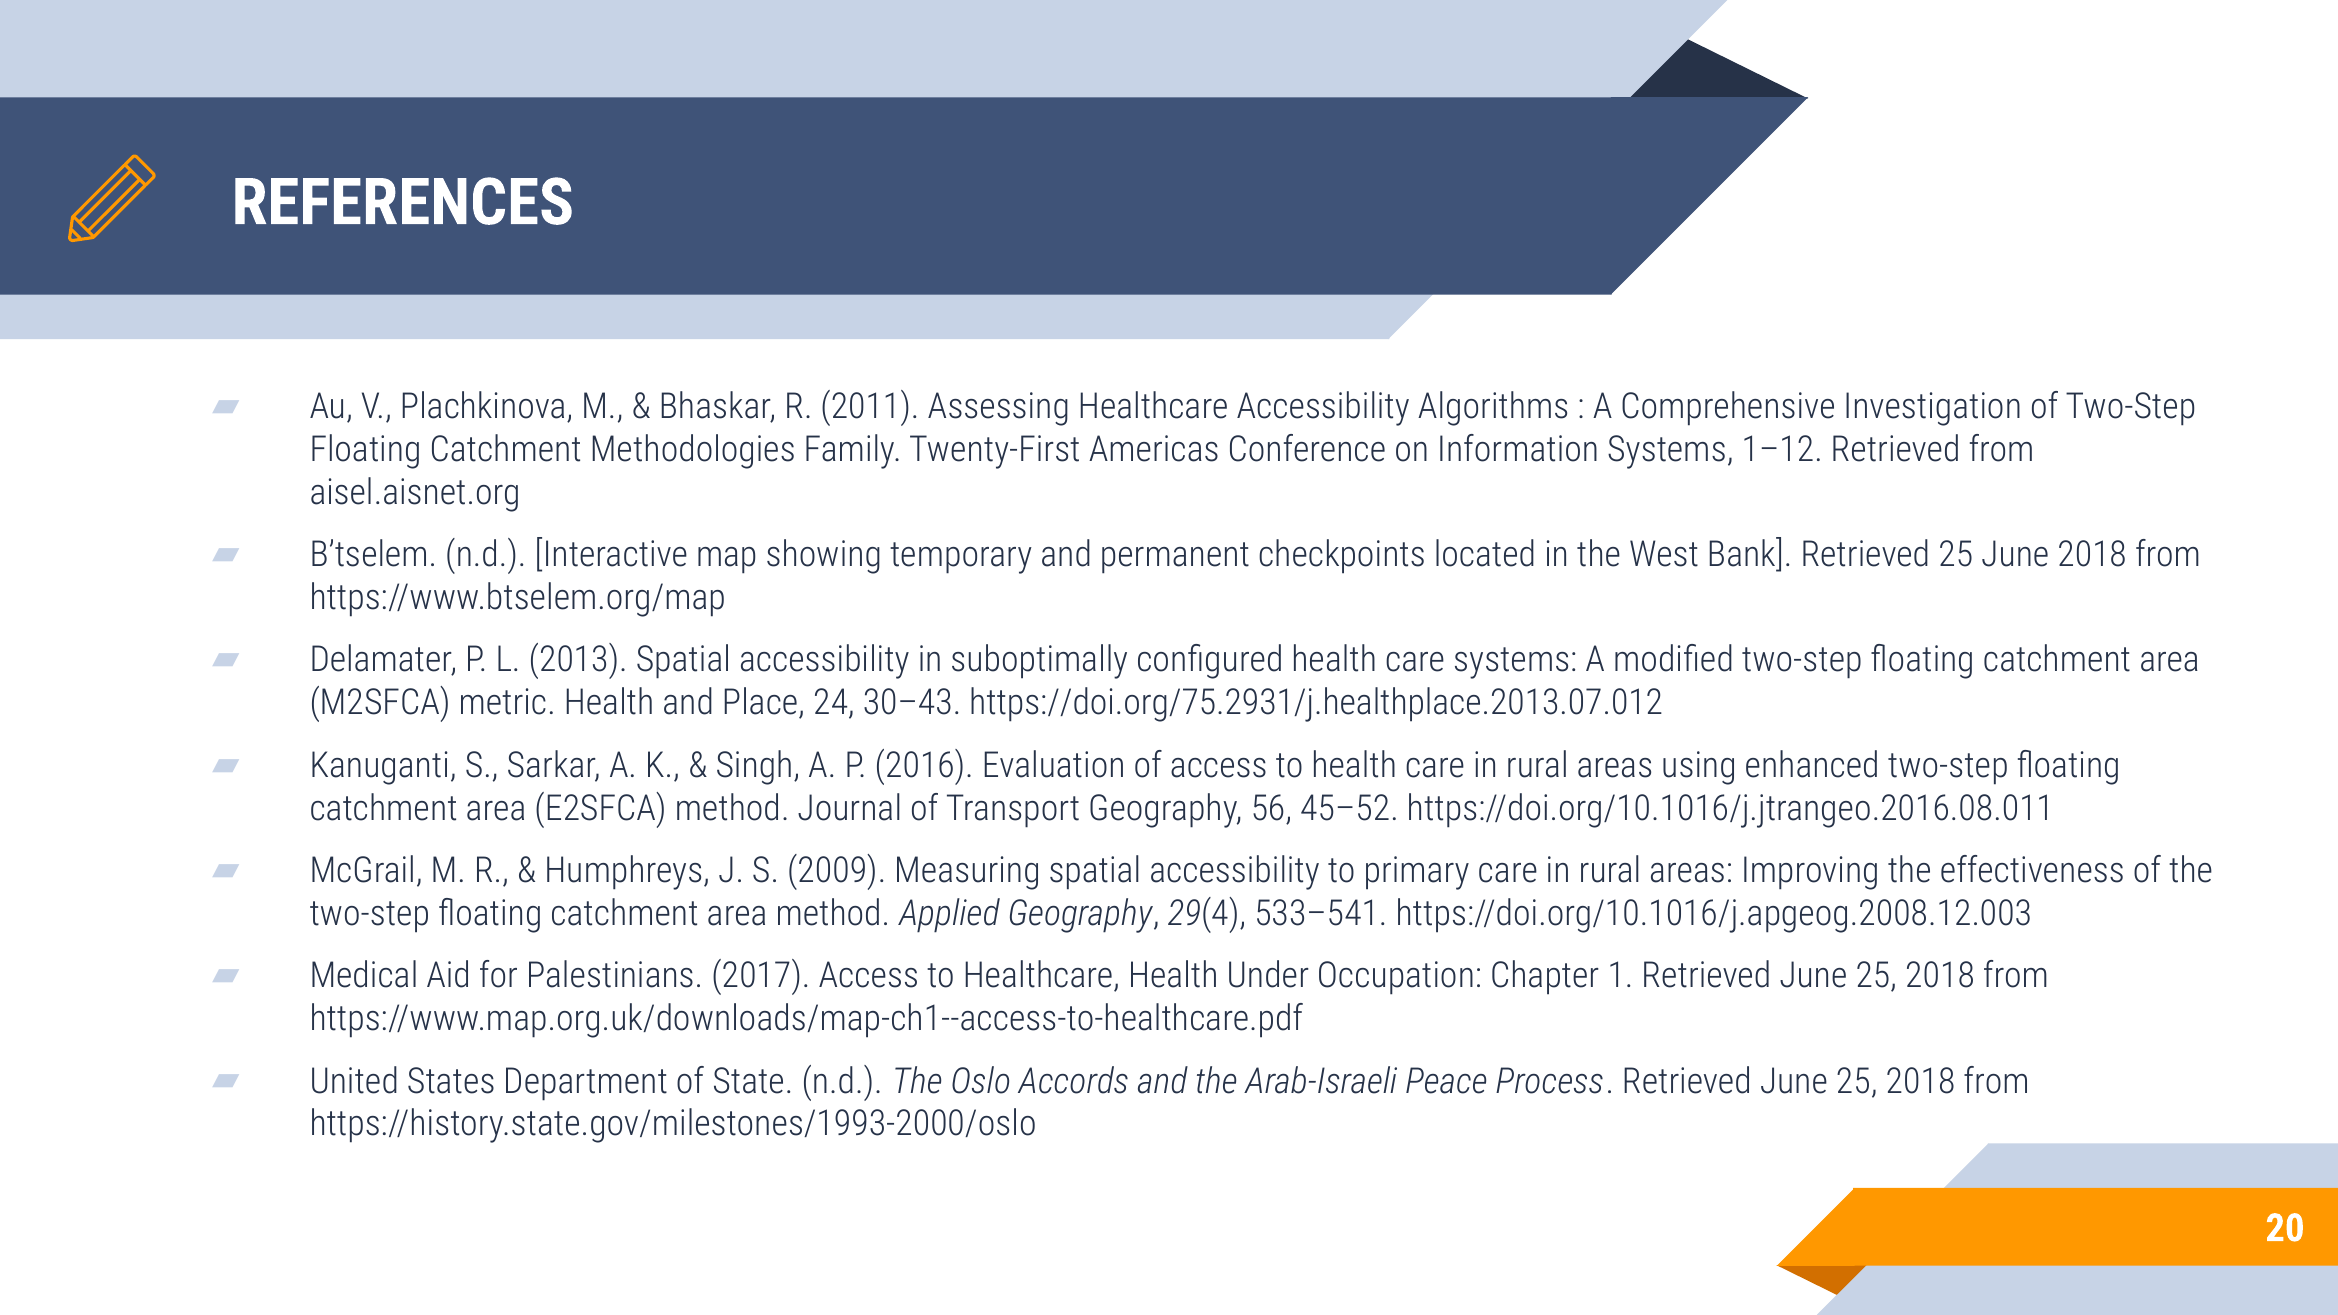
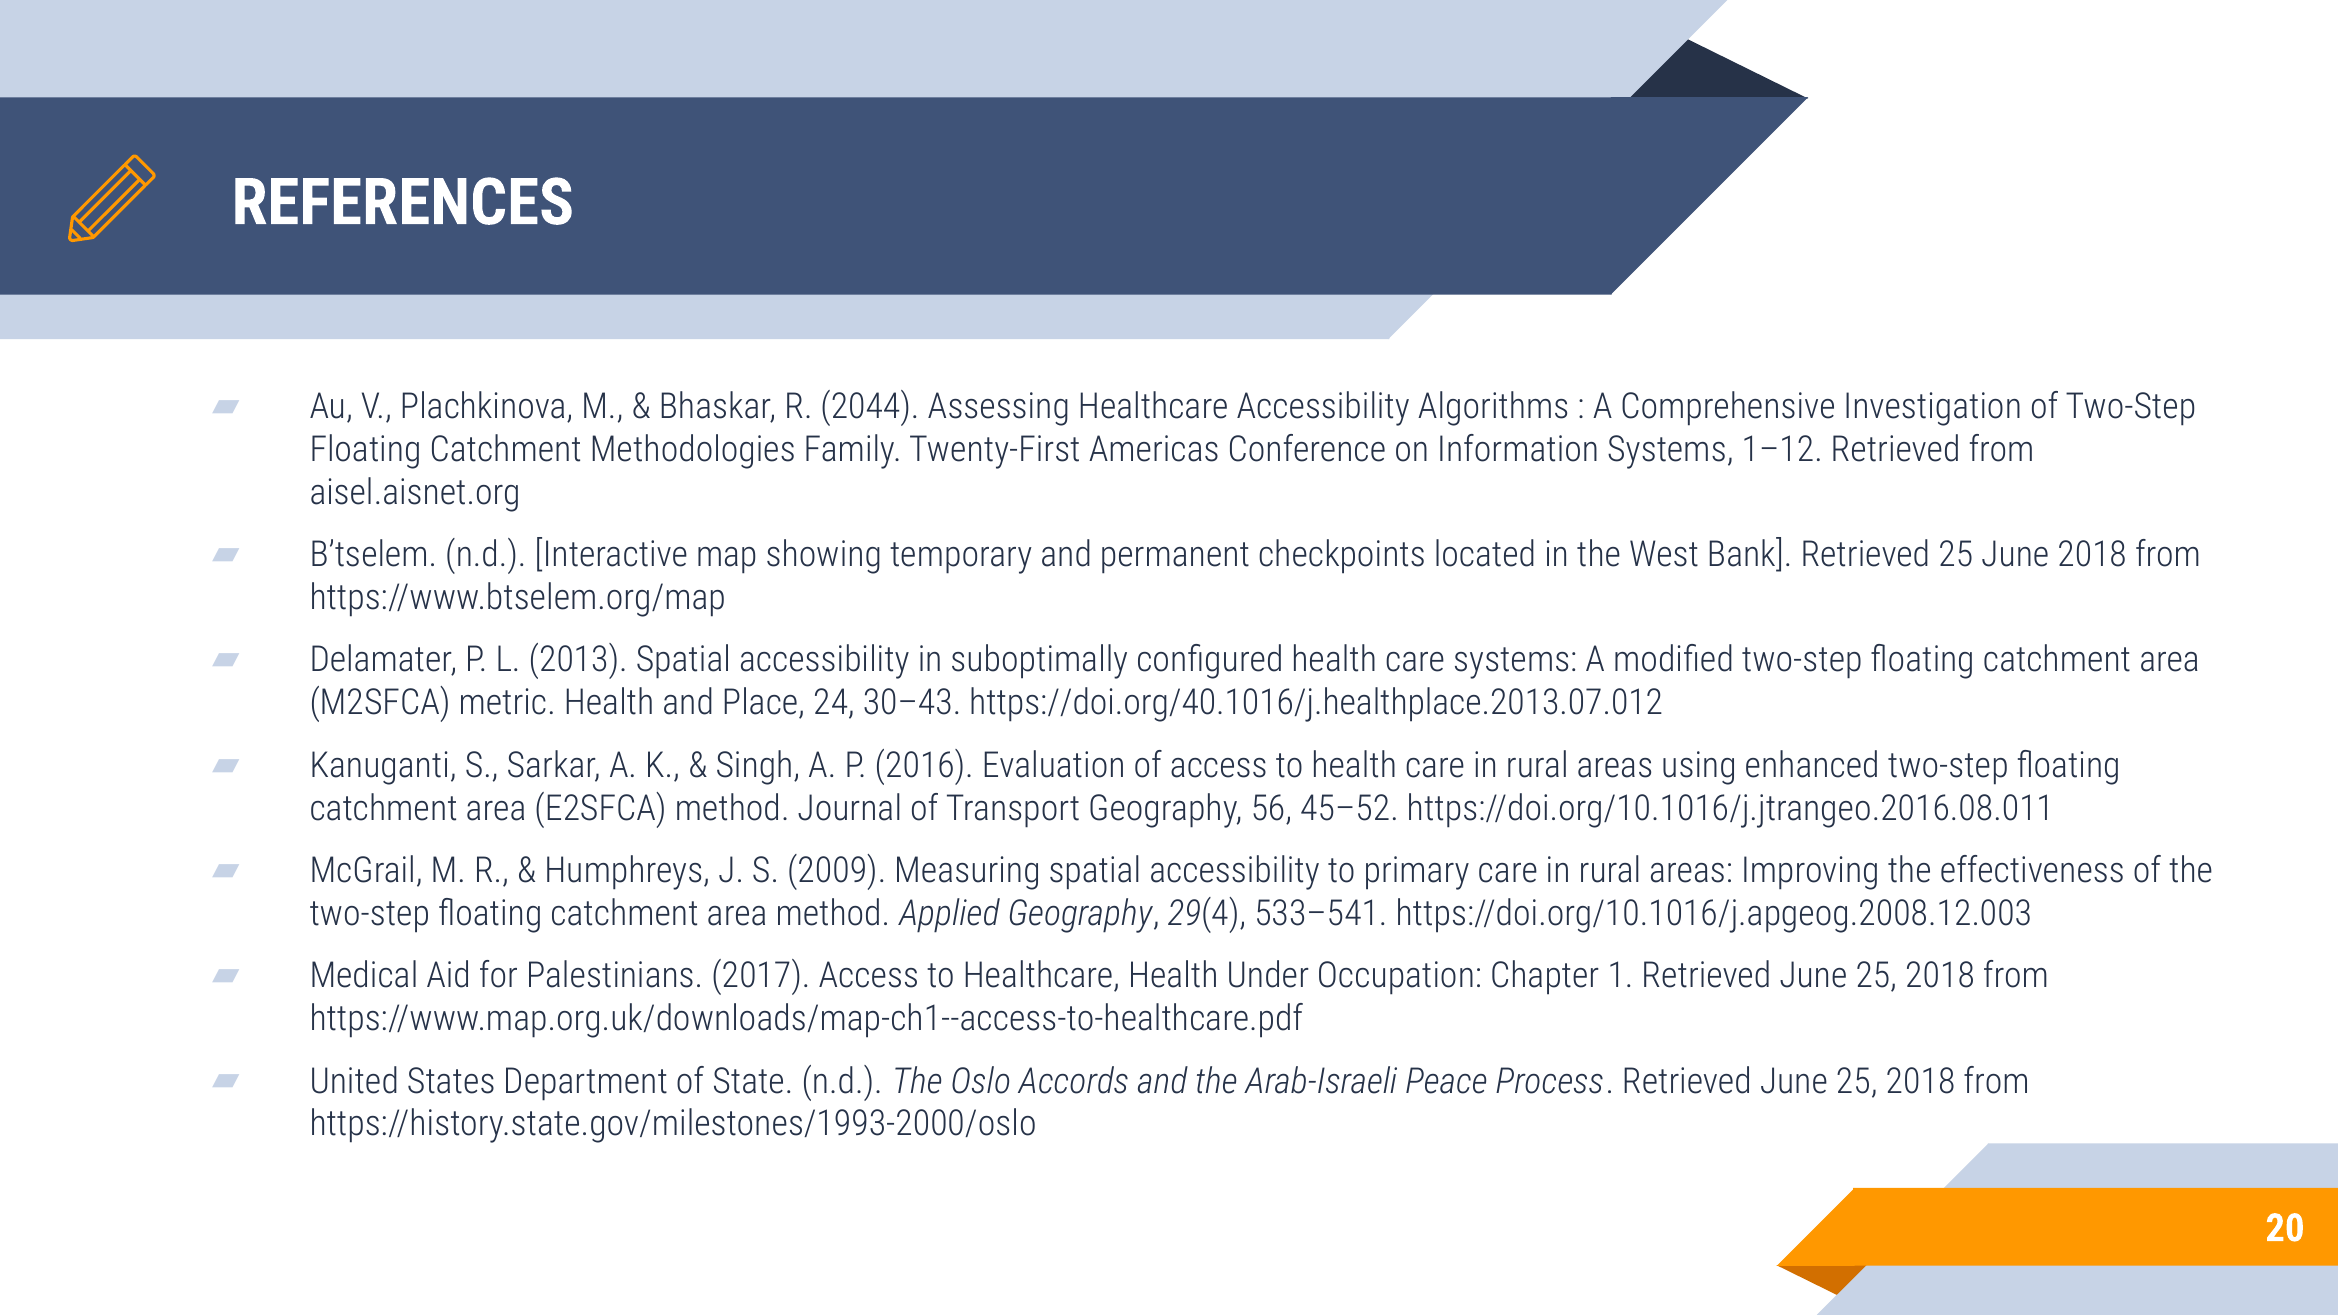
2011: 2011 -> 2044
https://doi.org/75.2931/j.healthplace.2013.07.012: https://doi.org/75.2931/j.healthplace.2013.07.012 -> https://doi.org/40.1016/j.healthplace.2013.07.012
